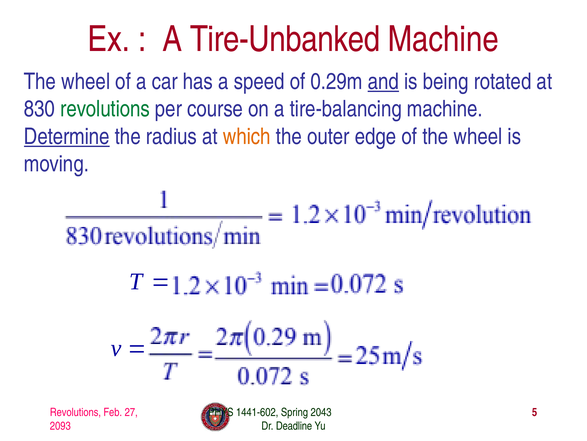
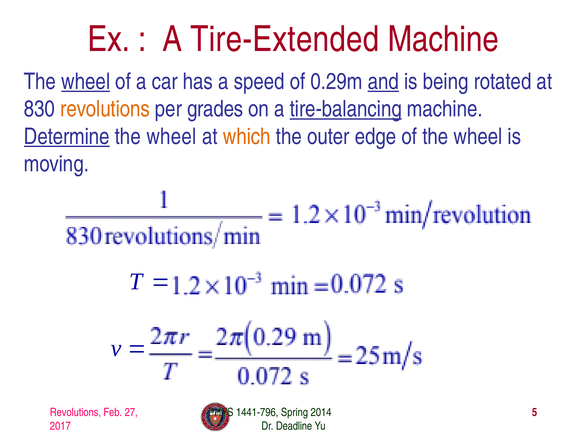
Tire-Unbanked: Tire-Unbanked -> Tire-Extended
wheel at (86, 81) underline: none -> present
revolutions at (105, 109) colour: green -> orange
course: course -> grades
tire-balancing underline: none -> present
radius at (171, 136): radius -> wheel
1441-602: 1441-602 -> 1441-796
2043: 2043 -> 2014
2093: 2093 -> 2017
